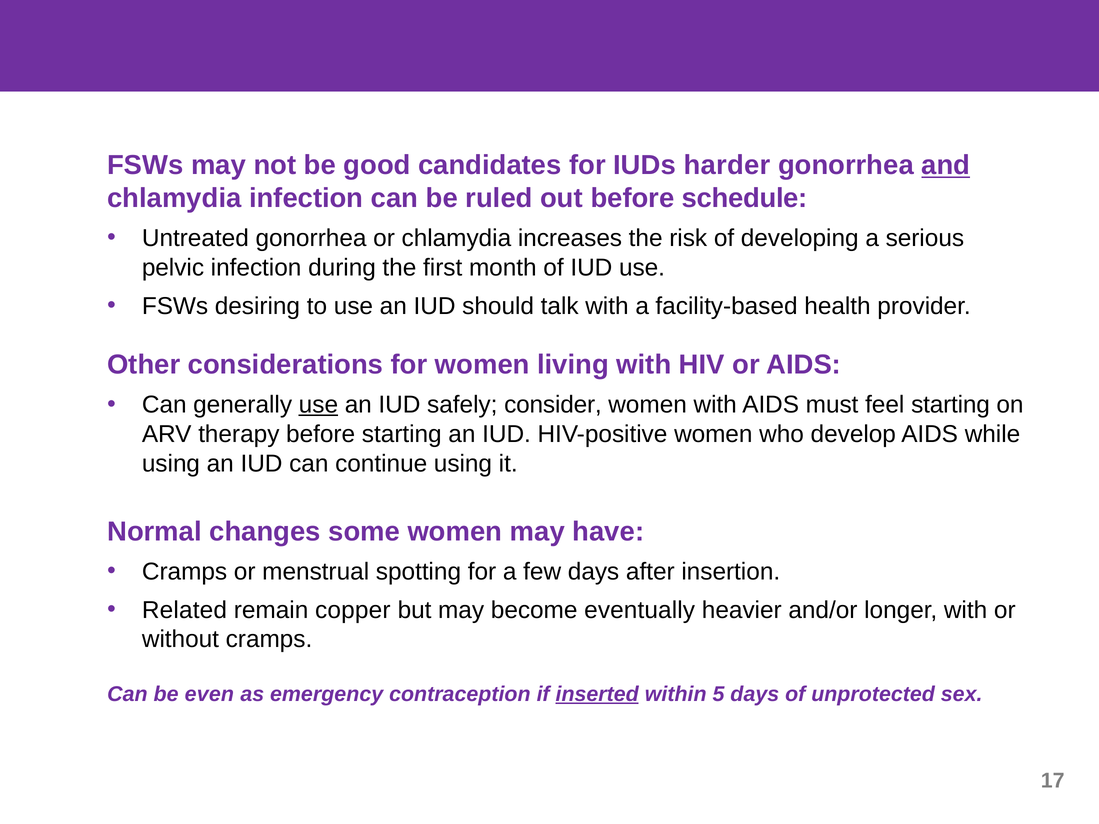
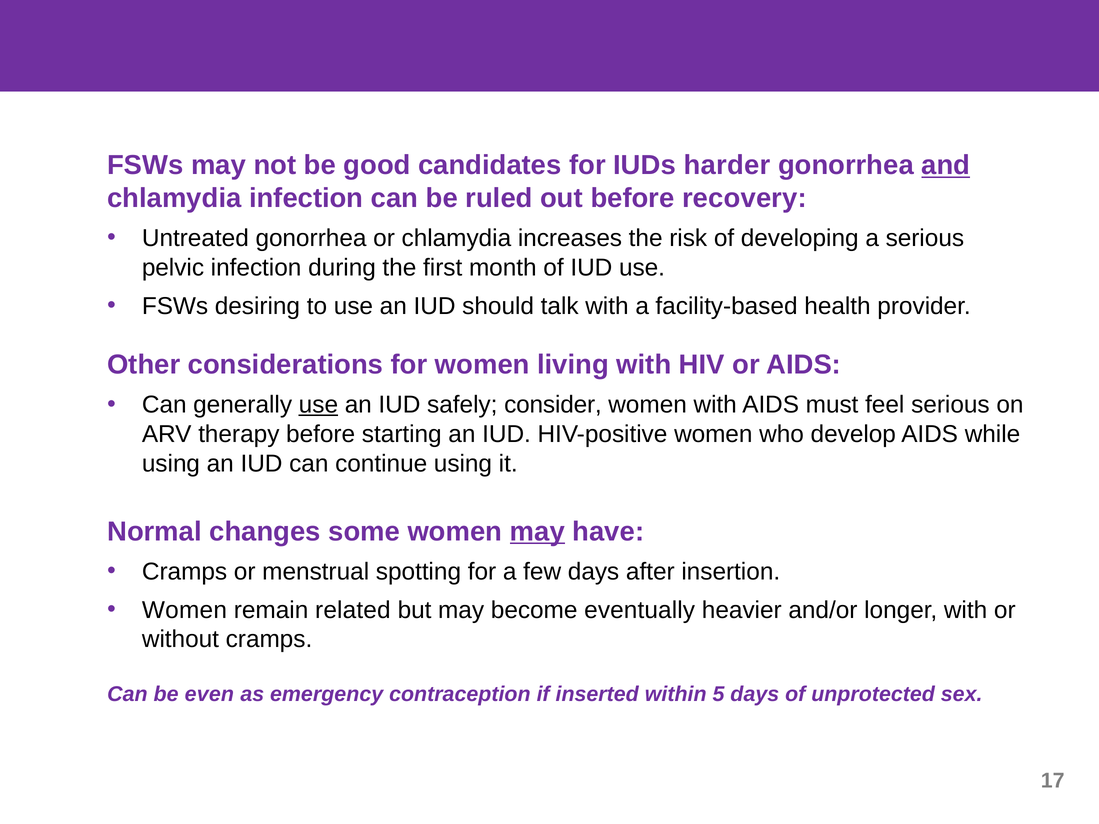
schedule: schedule -> recovery
feel starting: starting -> serious
may at (537, 532) underline: none -> present
Related at (184, 610): Related -> Women
copper: copper -> related
inserted underline: present -> none
